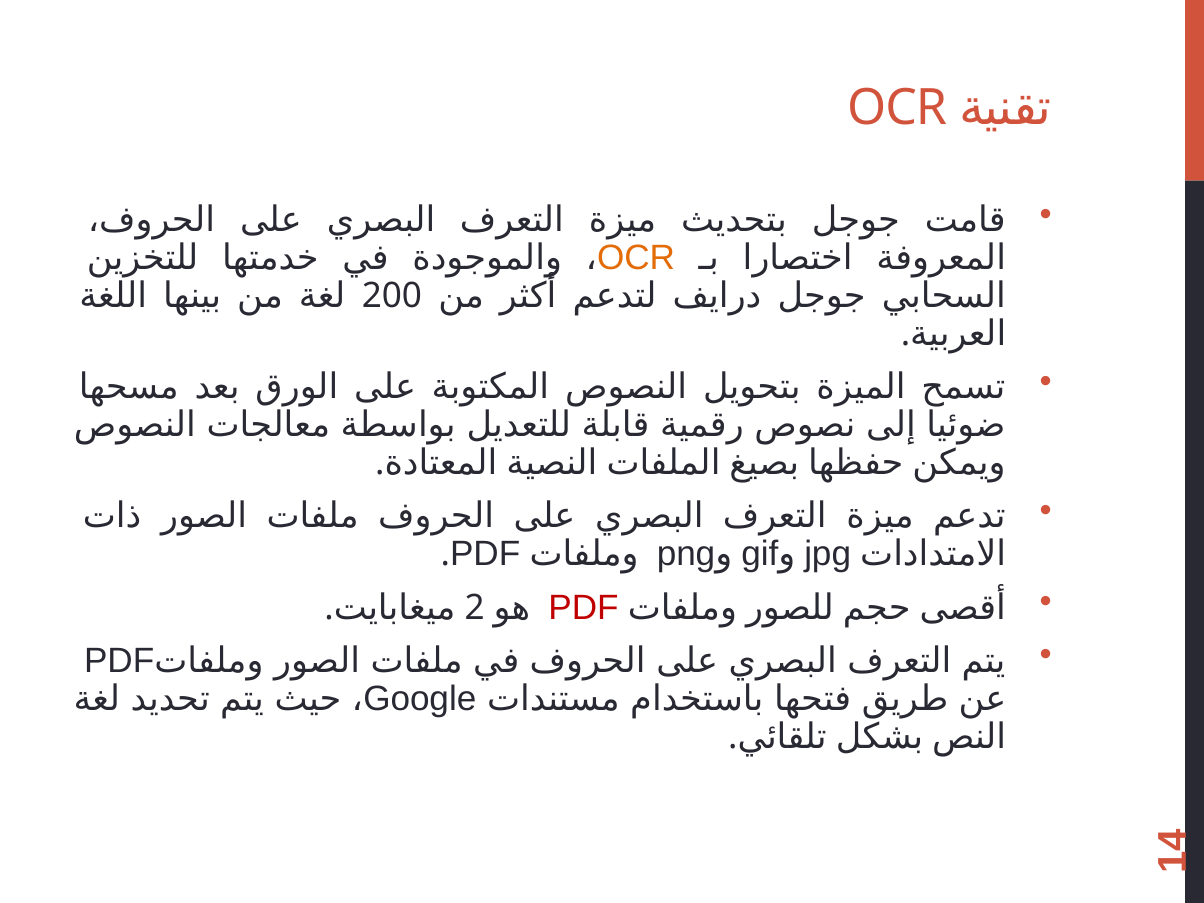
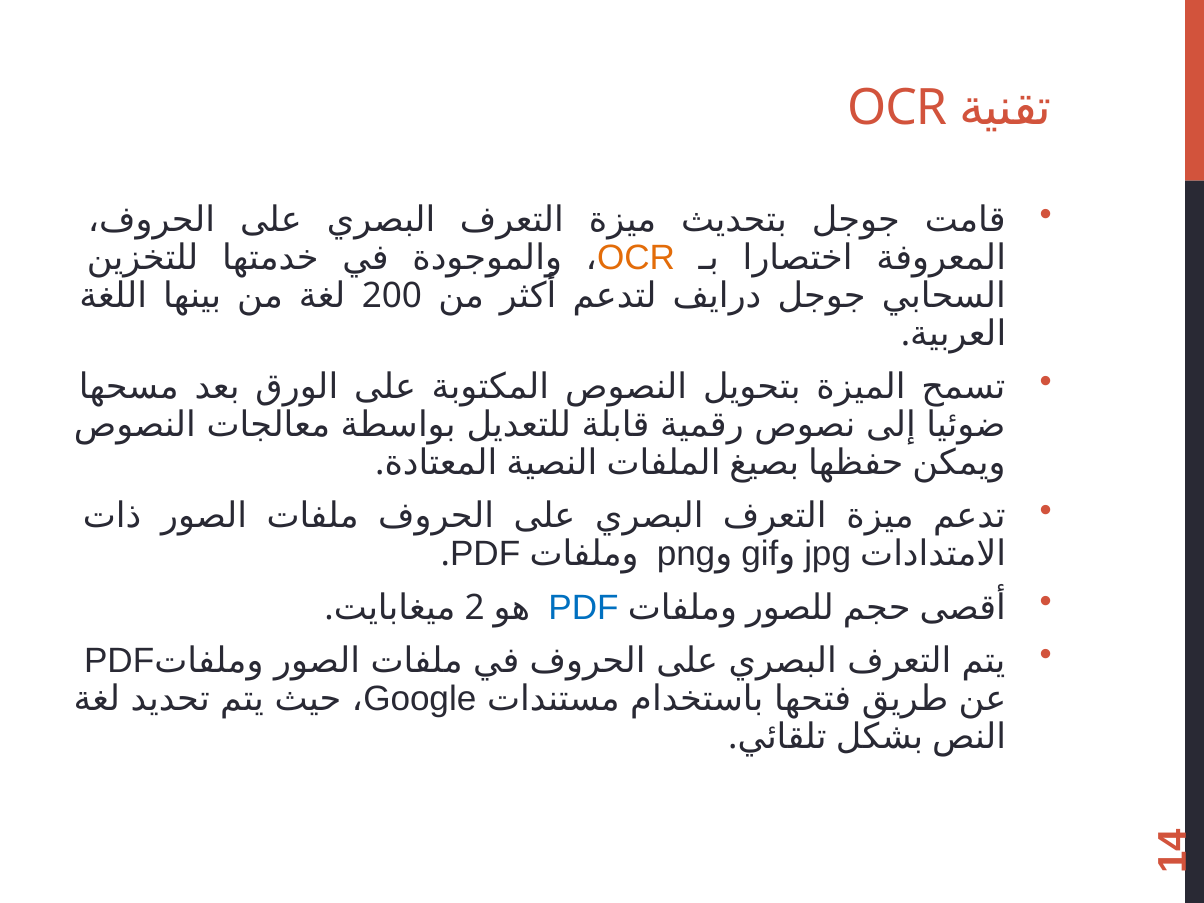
PDF at (583, 607) colour: red -> blue
